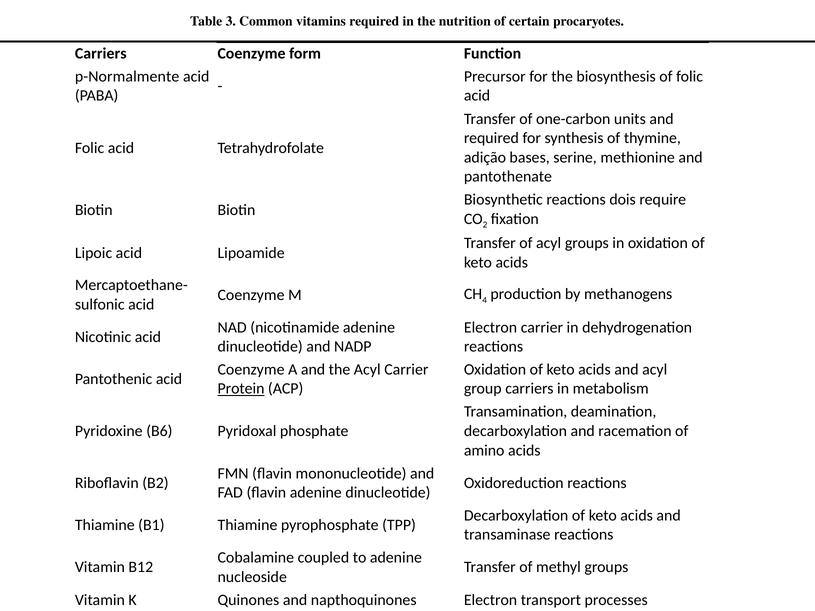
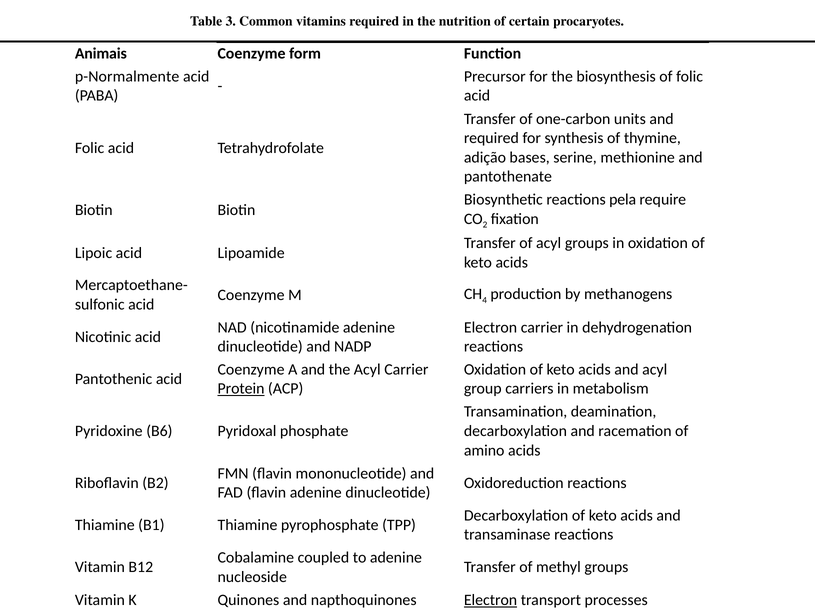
Carriers at (101, 54): Carriers -> Animais
dois: dois -> pela
Electron at (491, 600) underline: none -> present
